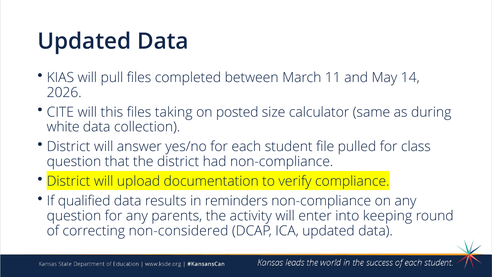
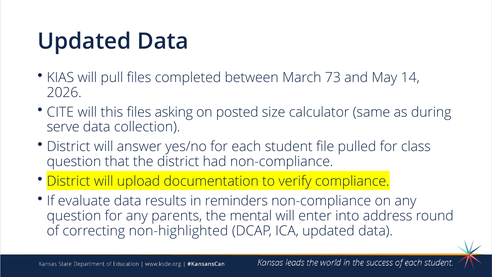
11: 11 -> 73
taking: taking -> asking
white: white -> serve
qualified: qualified -> evaluate
activity: activity -> mental
keeping: keeping -> address
non-considered: non-considered -> non-highlighted
